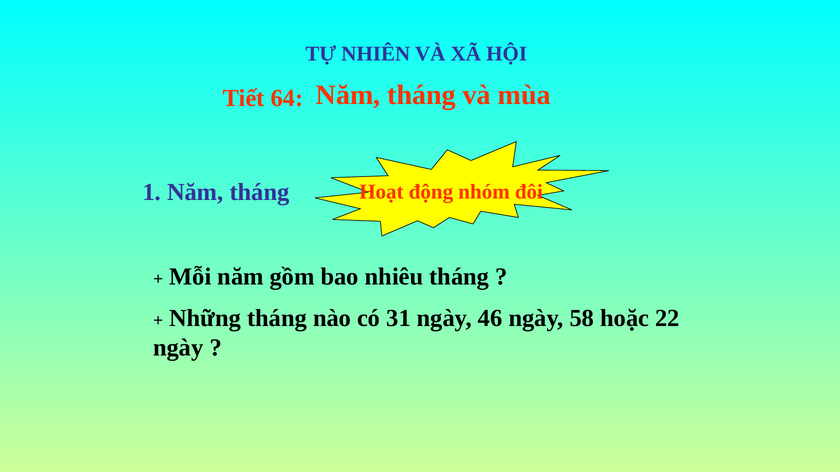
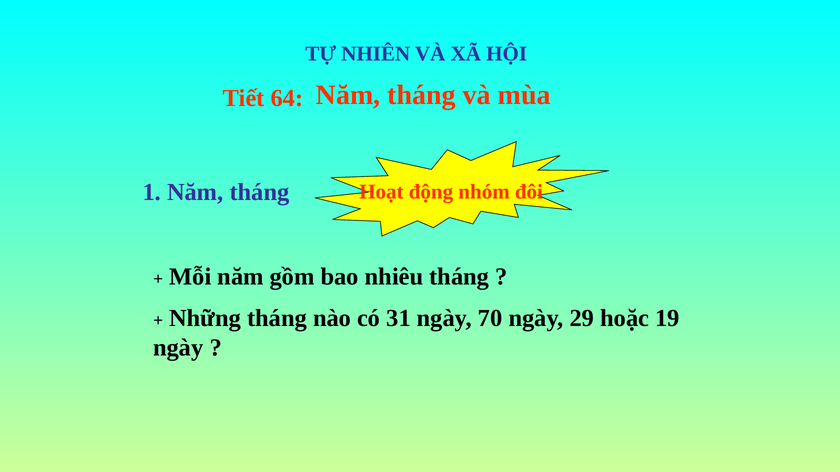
46: 46 -> 70
58: 58 -> 29
22: 22 -> 19
